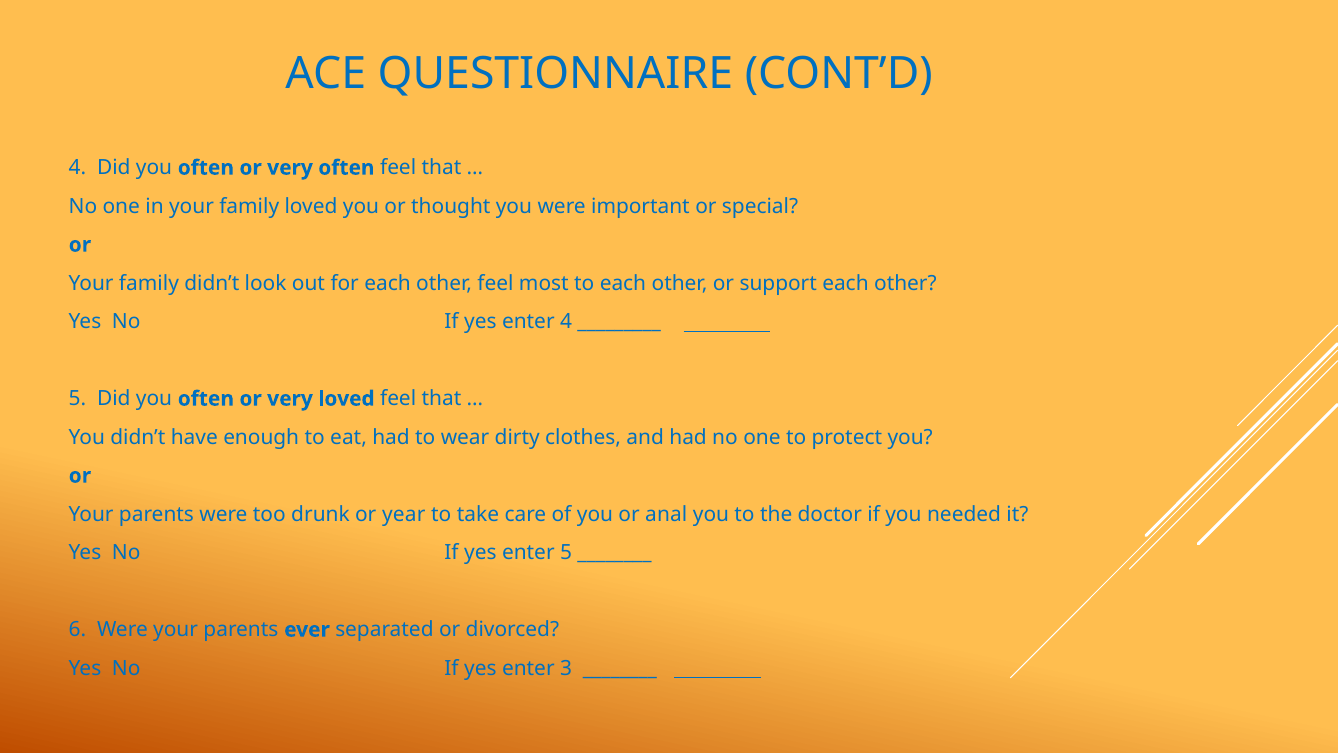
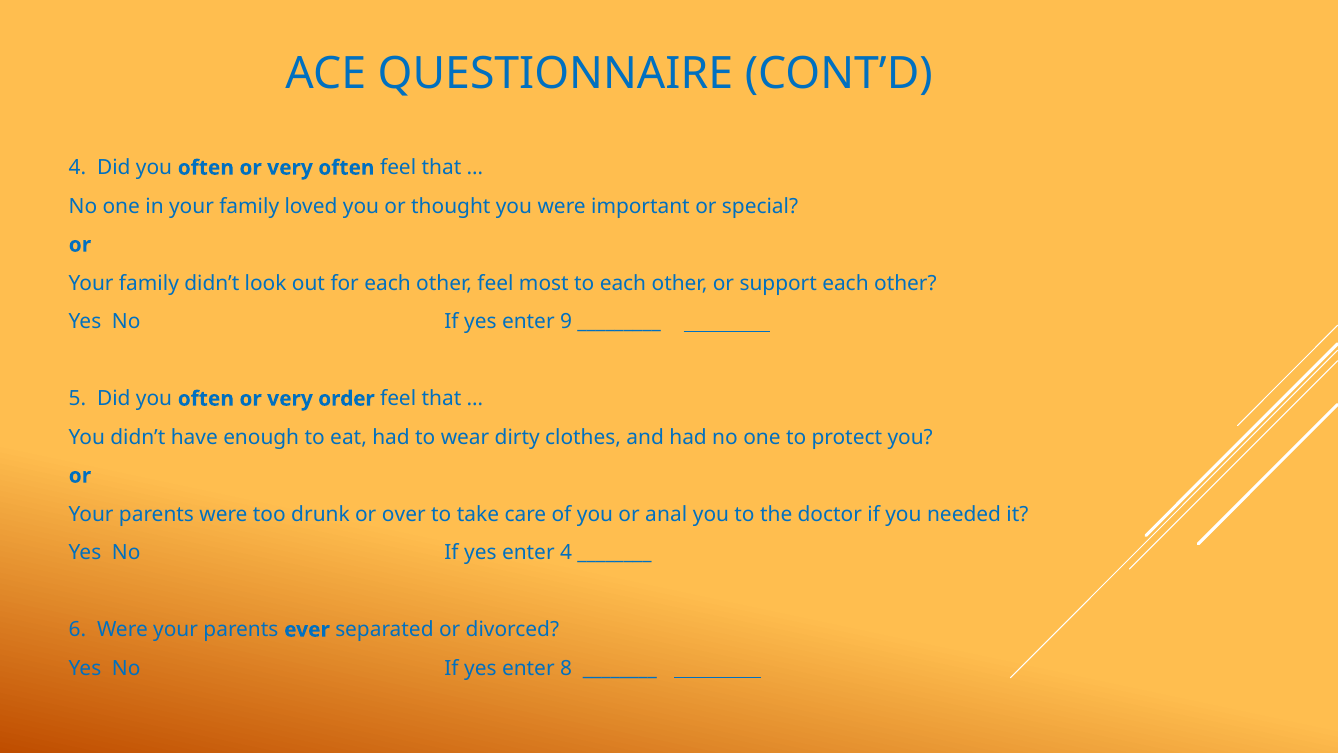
enter 4: 4 -> 9
very loved: loved -> order
year: year -> over
enter 5: 5 -> 4
3: 3 -> 8
